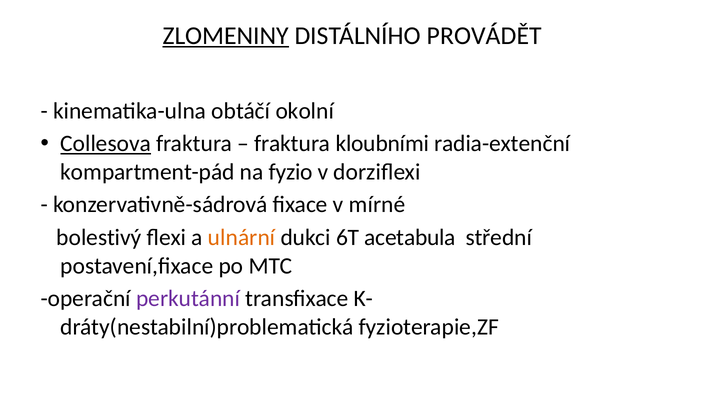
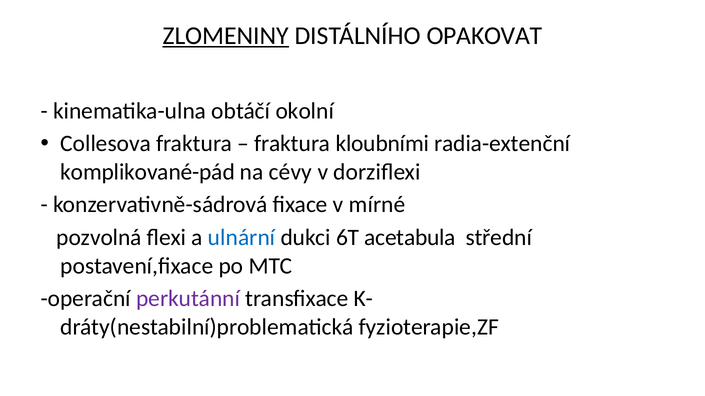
PROVÁDĚT: PROVÁDĚT -> OPAKOVAT
Collesova underline: present -> none
kompartment-pád: kompartment-pád -> komplikované-pád
fyzio: fyzio -> cévy
bolestivý: bolestivý -> pozvolná
ulnární colour: orange -> blue
